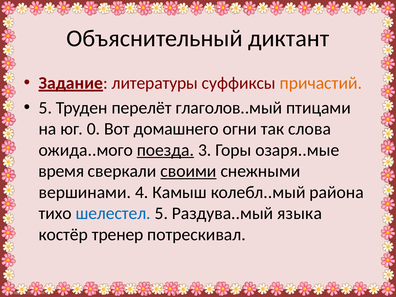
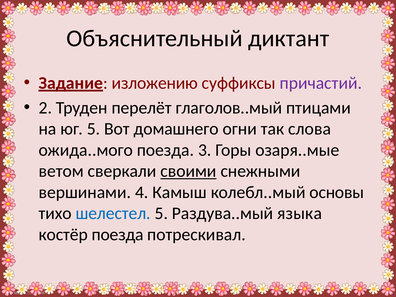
литературы: литературы -> изложению
причастий colour: orange -> purple
5 at (45, 108): 5 -> 2
юг 0: 0 -> 5
поезда at (165, 150) underline: present -> none
время: время -> ветом
района: района -> основы
костёр тренер: тренер -> поезда
